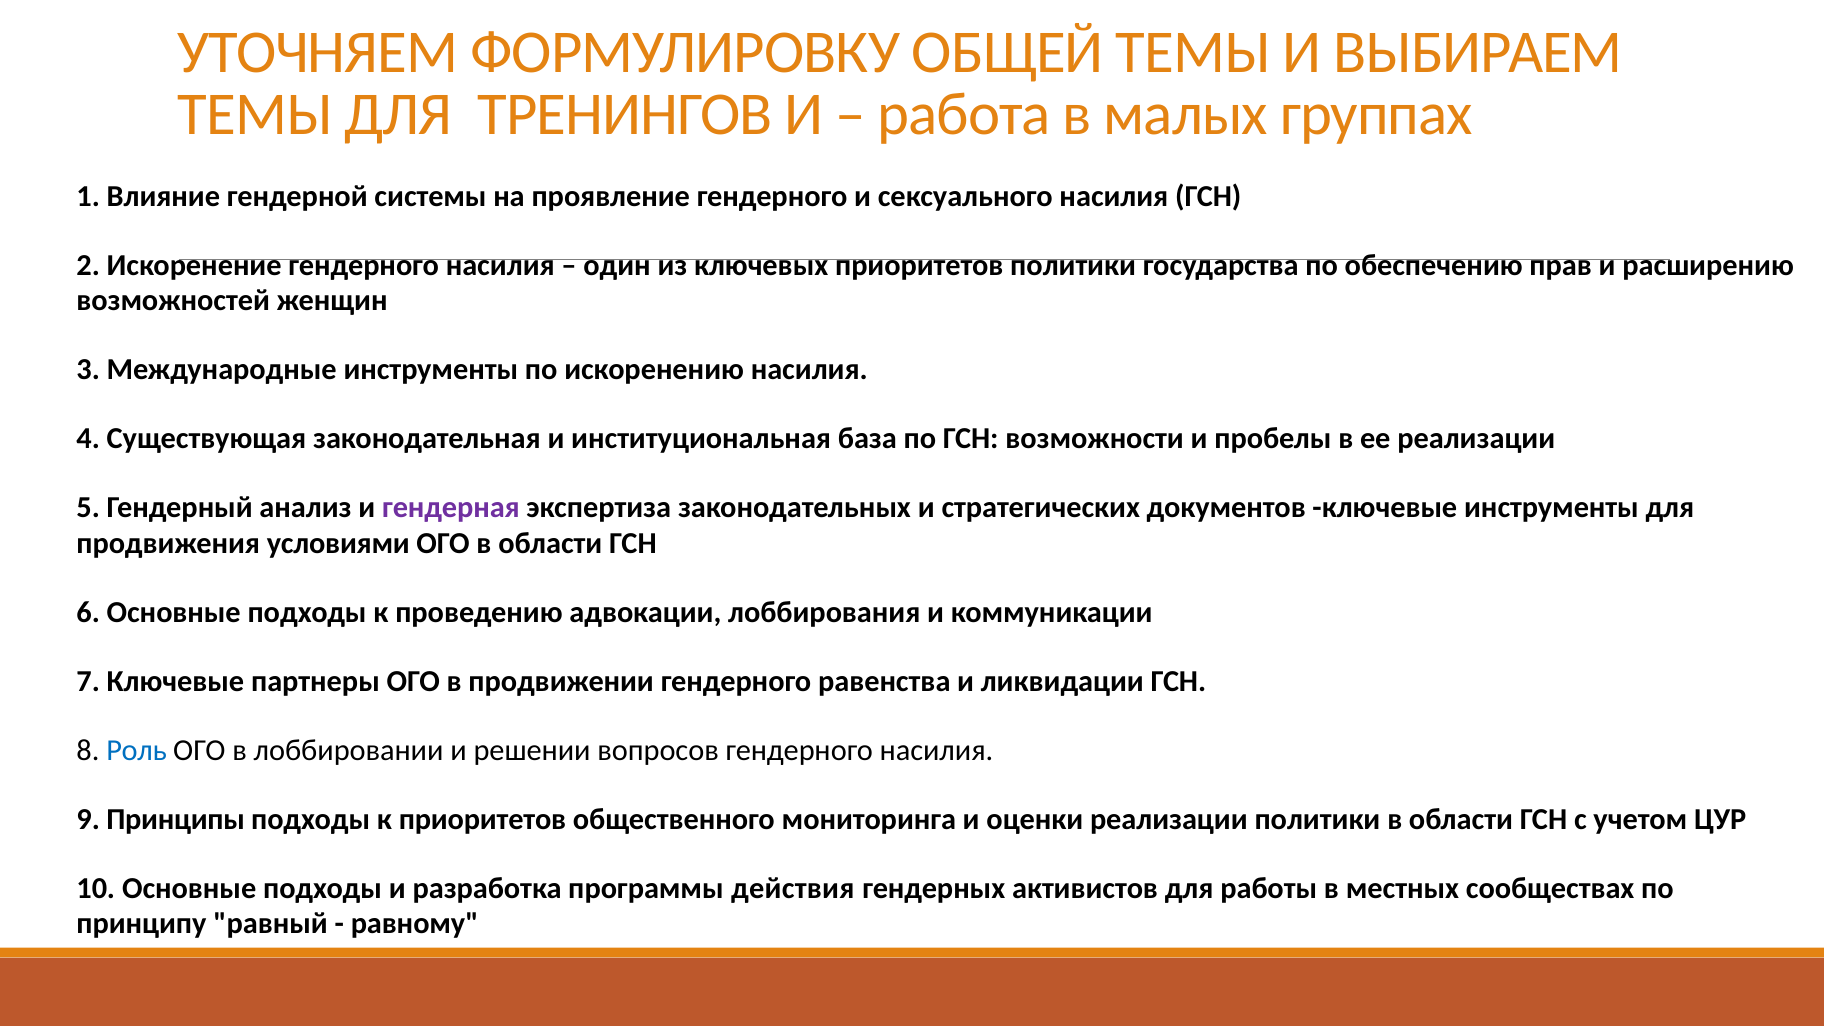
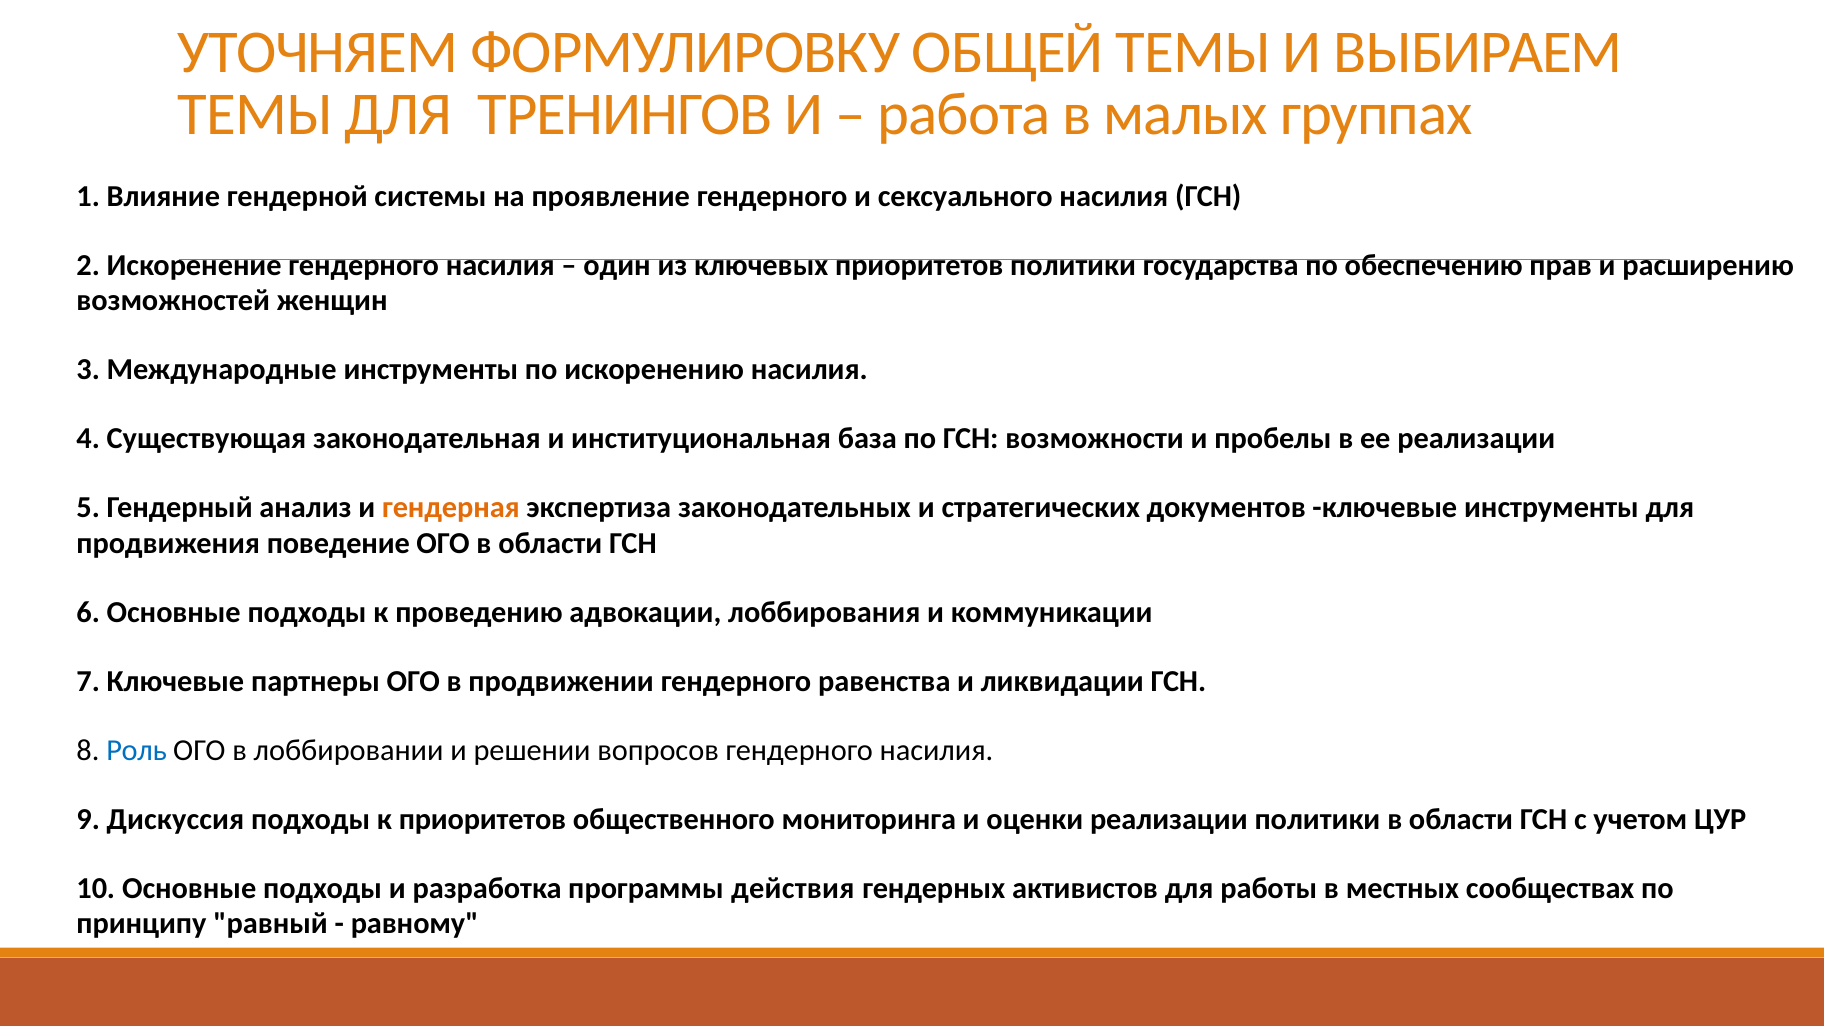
гендерная colour: purple -> orange
условиями: условиями -> поведение
Принципы: Принципы -> Дискуссия
